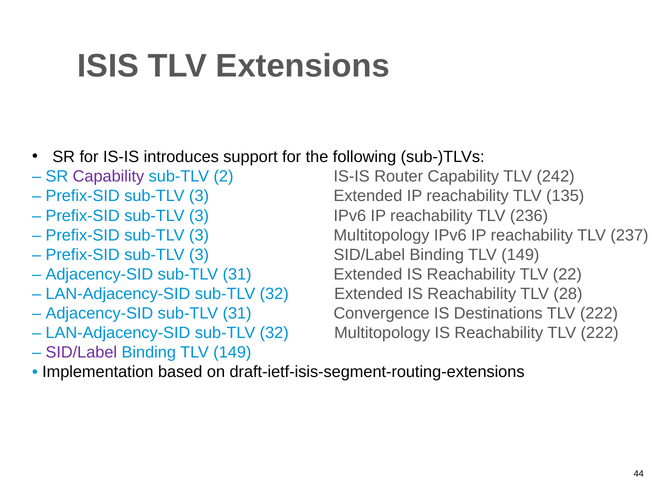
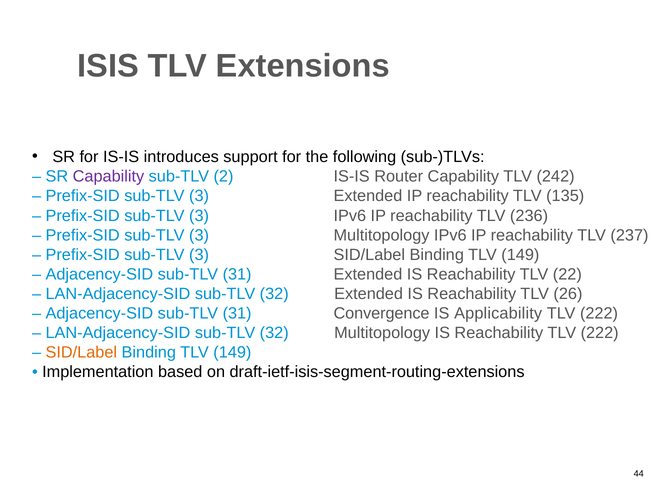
28: 28 -> 26
Destinations: Destinations -> Applicability
SID/Label at (81, 353) colour: purple -> orange
